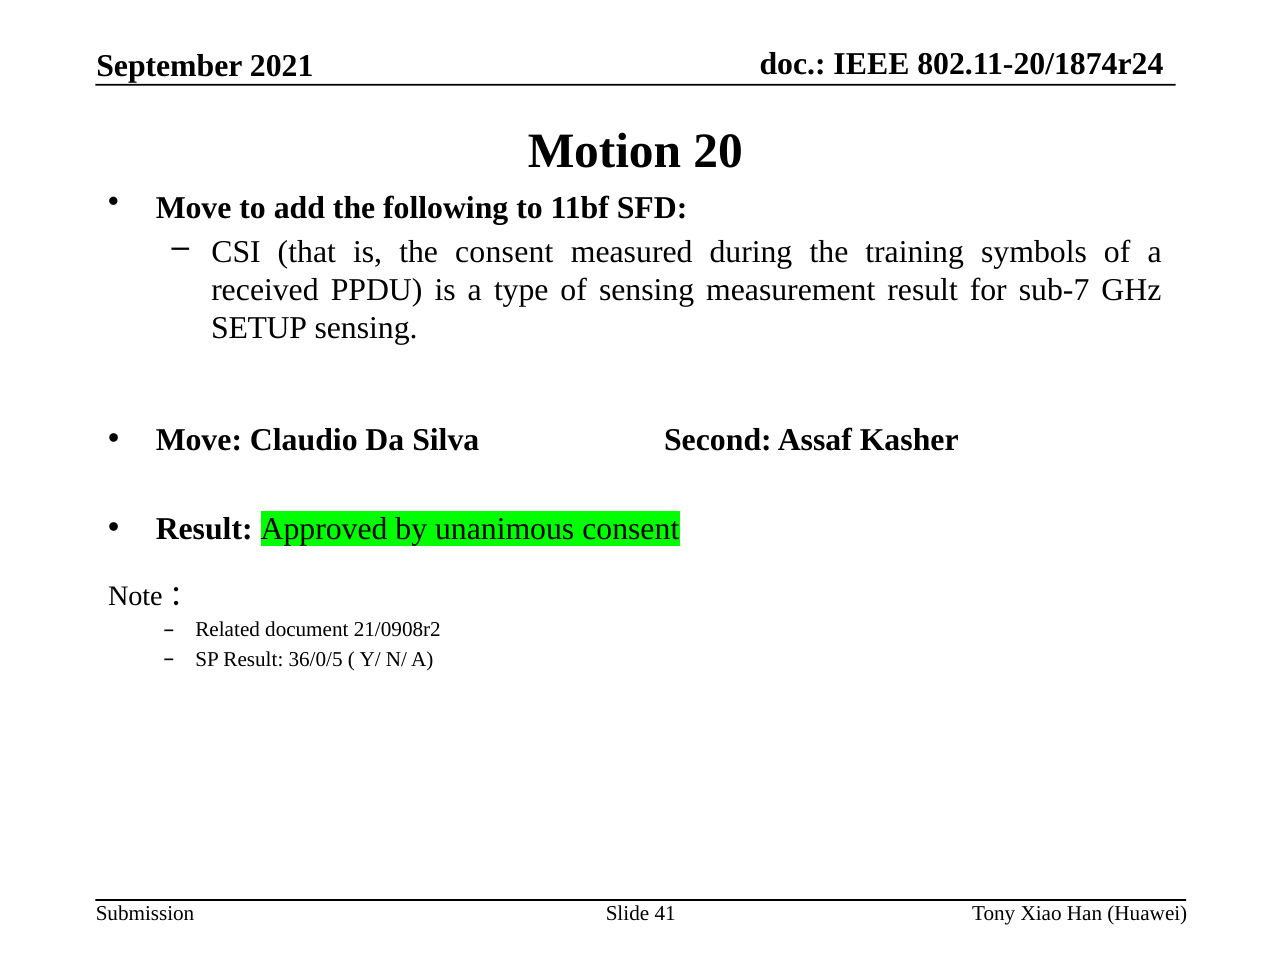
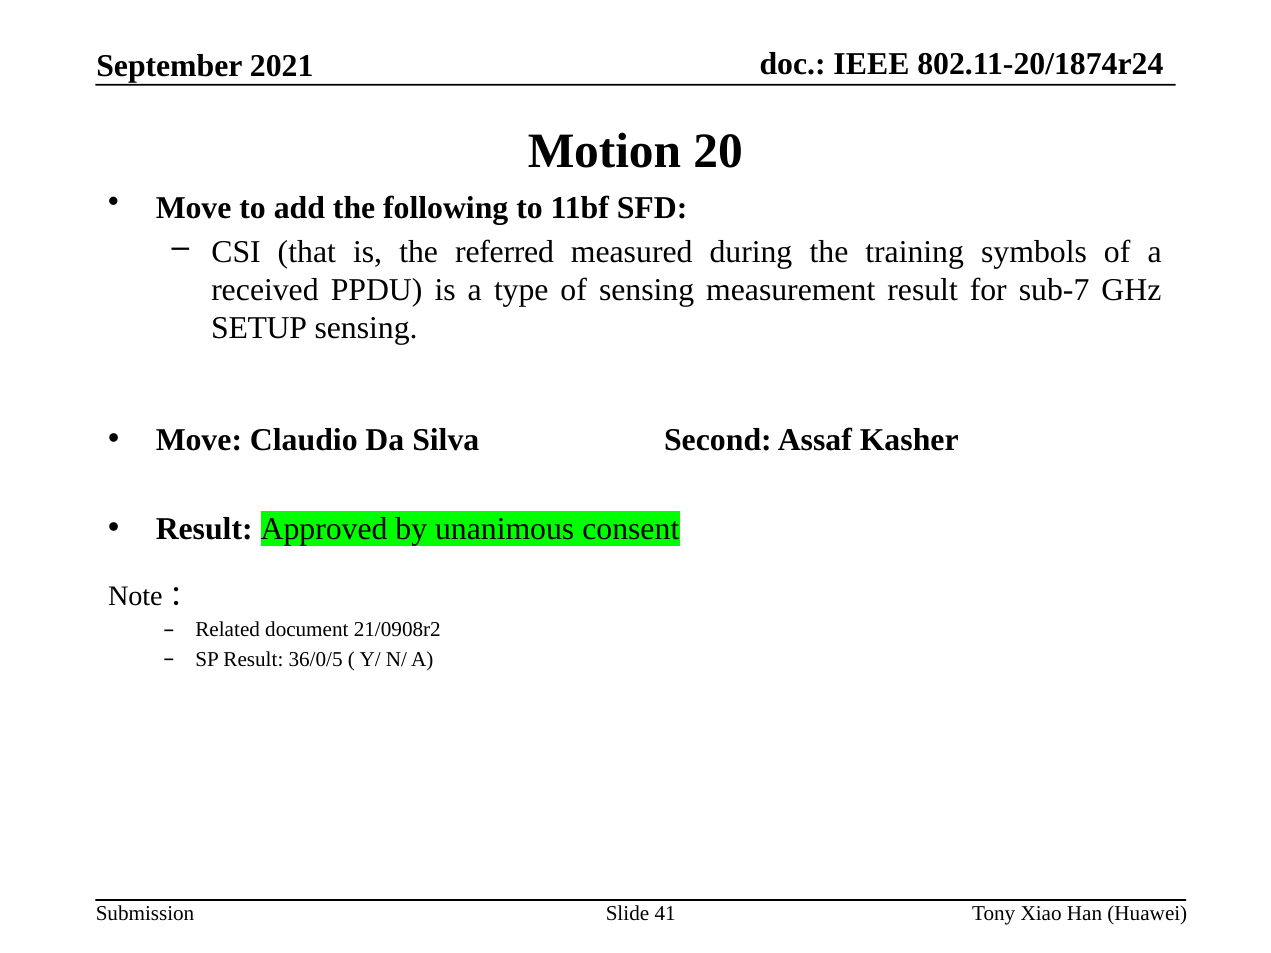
the consent: consent -> referred
